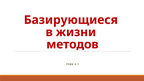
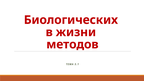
Базирующиеся: Базирующиеся -> Биологических
